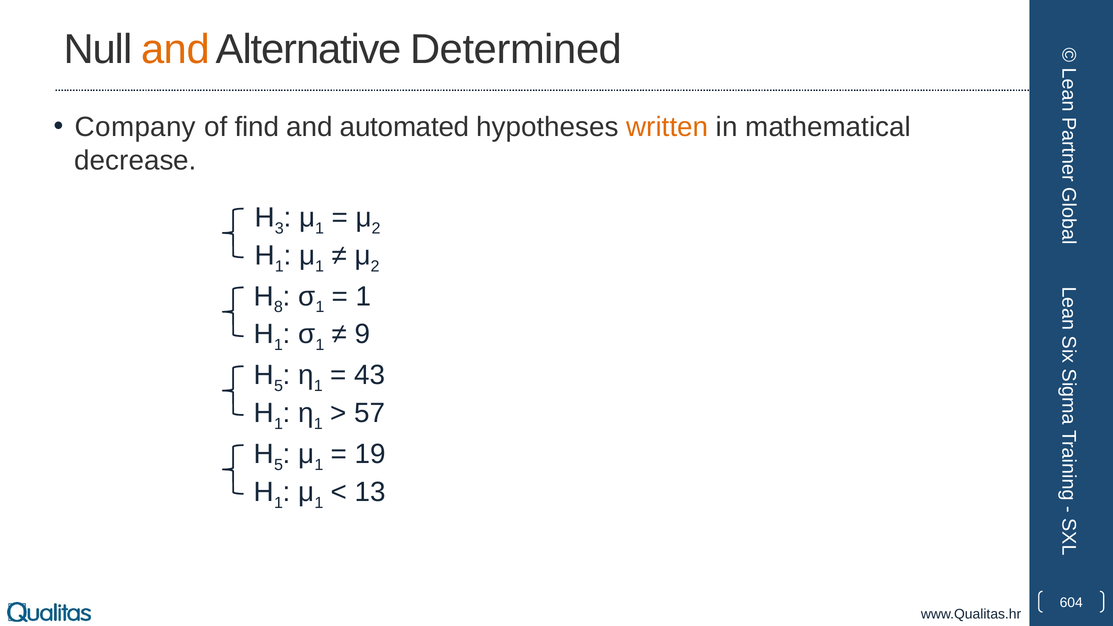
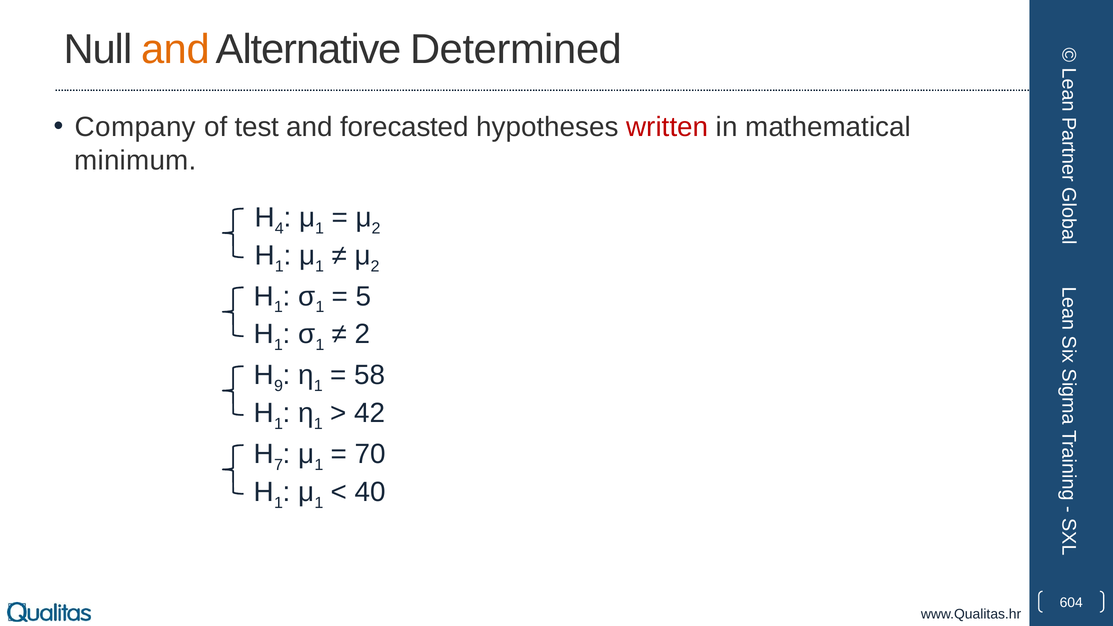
find: find -> test
automated: automated -> forecasted
written colour: orange -> red
decrease: decrease -> minimum
3: 3 -> 4
8 at (278, 307): 8 -> 1
1 at (364, 296): 1 -> 5
9 at (363, 334): 9 -> 2
5 at (279, 386): 5 -> 9
43: 43 -> 58
57: 57 -> 42
5 at (279, 465): 5 -> 7
19: 19 -> 70
13: 13 -> 40
